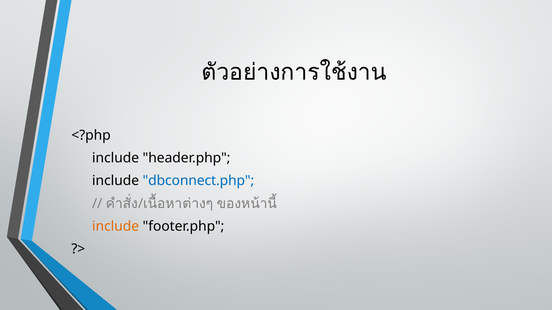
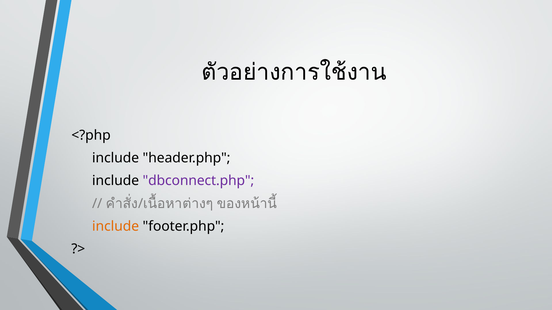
dbconnect.php colour: blue -> purple
